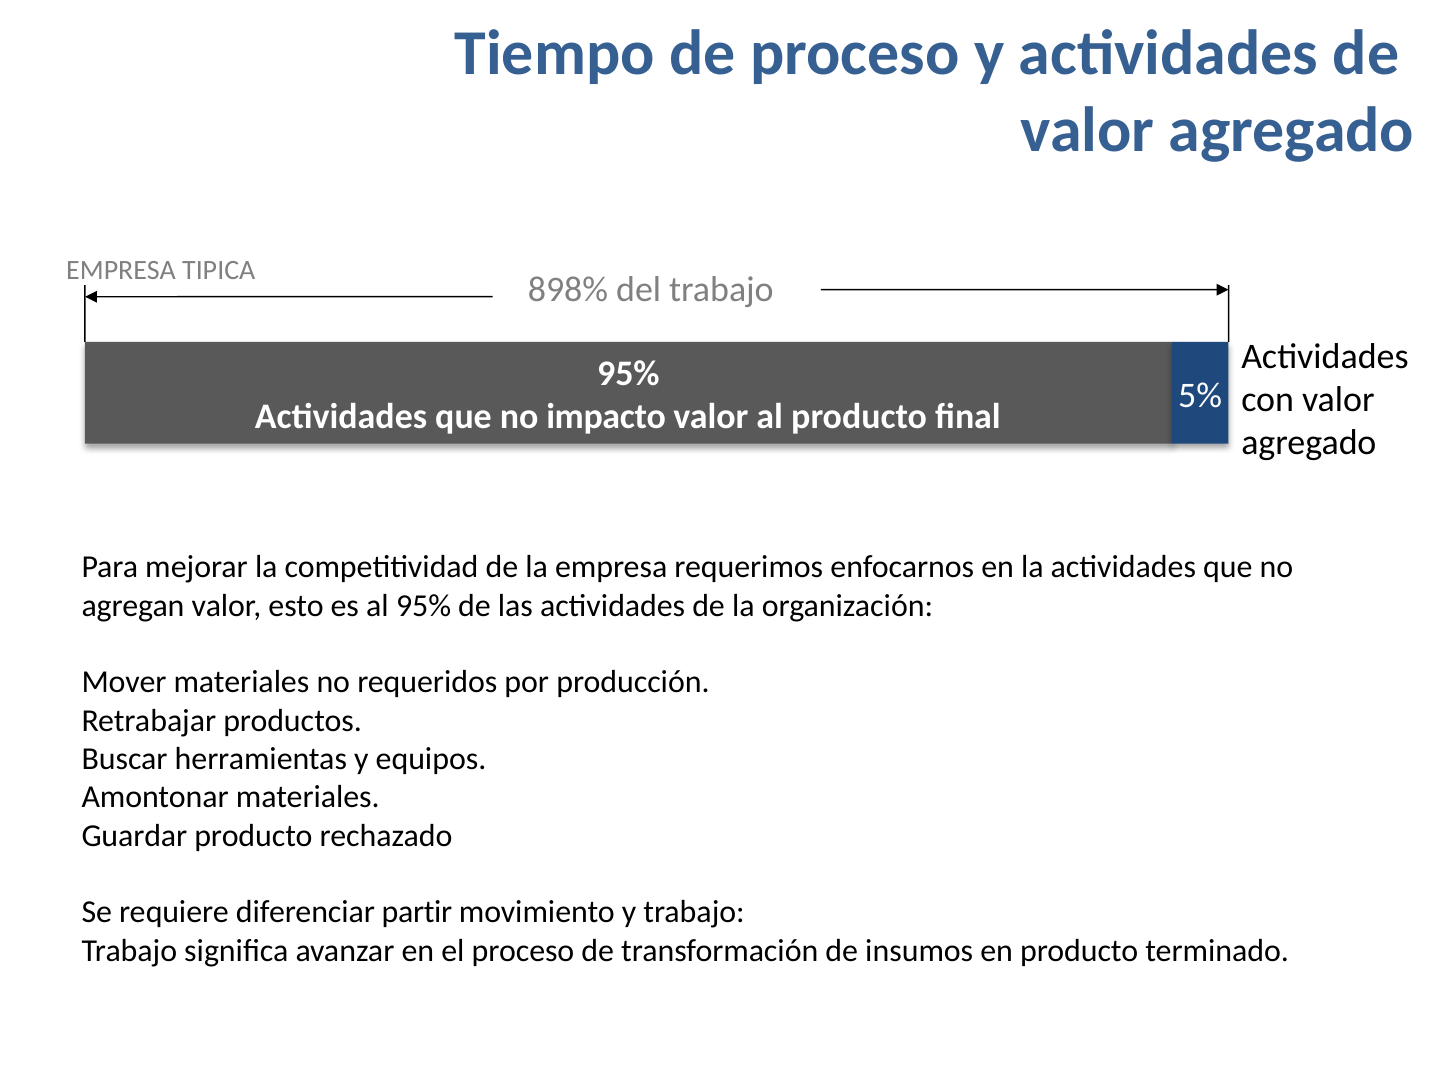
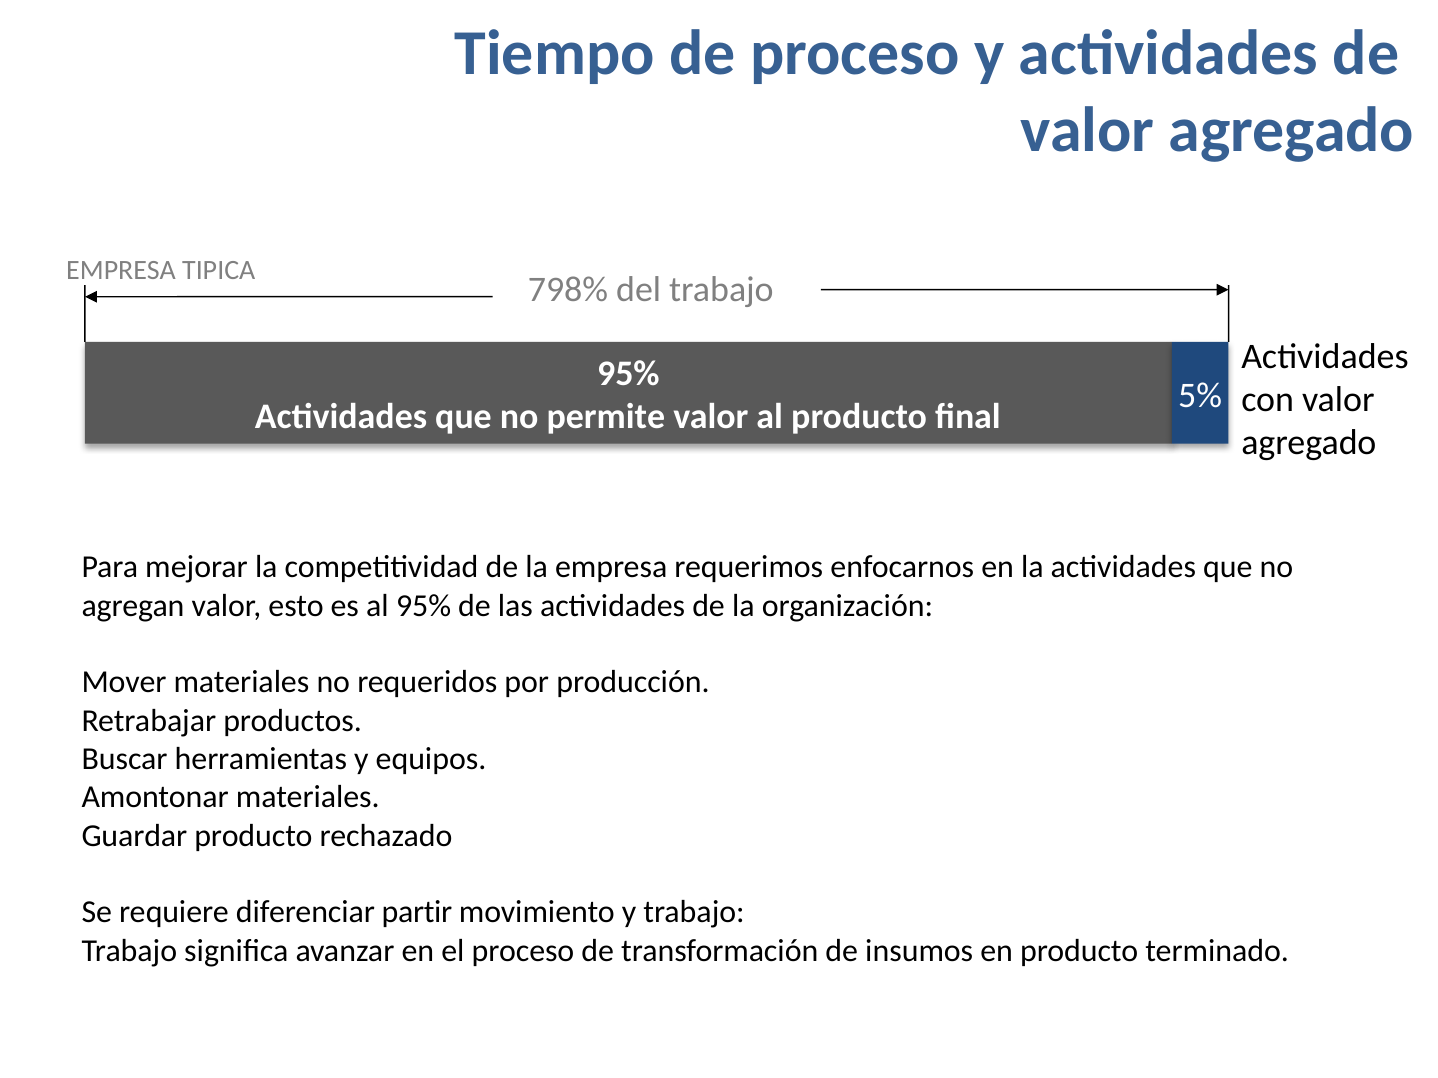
898%: 898% -> 798%
impacto: impacto -> permite
